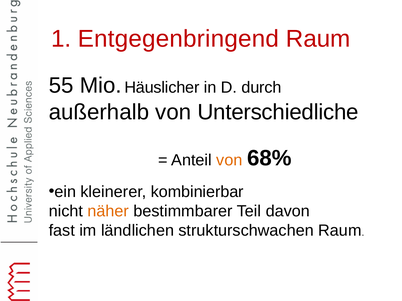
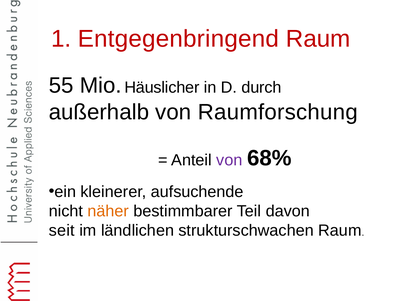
Unterschiedliche: Unterschiedliche -> Raumforschung
von at (229, 160) colour: orange -> purple
kombinierbar: kombinierbar -> aufsuchende
fast: fast -> seit
